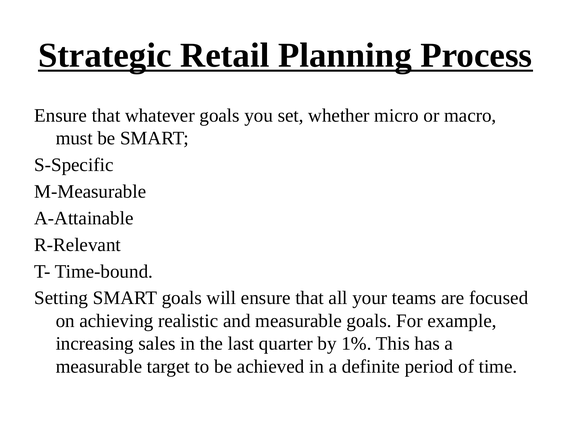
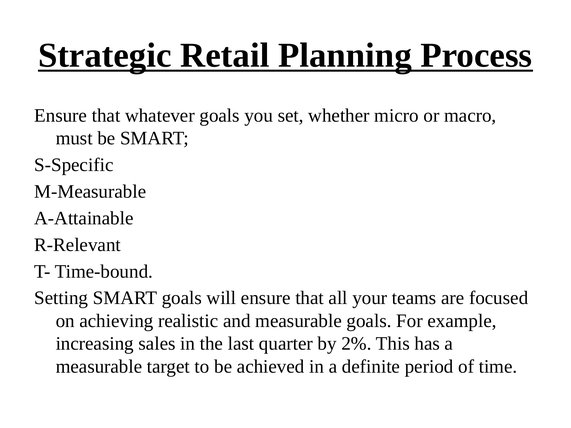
1%: 1% -> 2%
